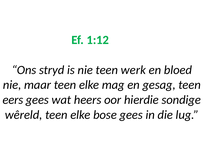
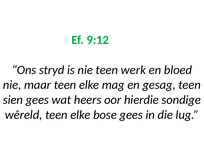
1:12: 1:12 -> 9:12
eers: eers -> sien
